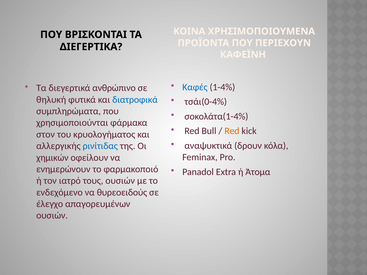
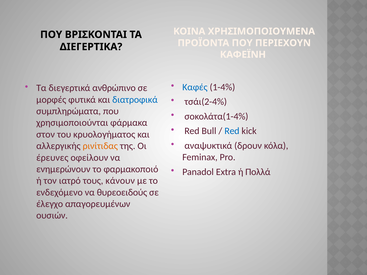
θηλυκή: θηλυκή -> µορφές
τσάι(0-4%: τσάι(0-4% -> τσάι(2-4%
Red at (232, 131) colour: orange -> blue
ρινίτιδας colour: blue -> orange
χημικών: χημικών -> έρευνες
Άτοµα: Άτοµα -> Πολλά
τους ουσιών: ουσιών -> κάνουν
